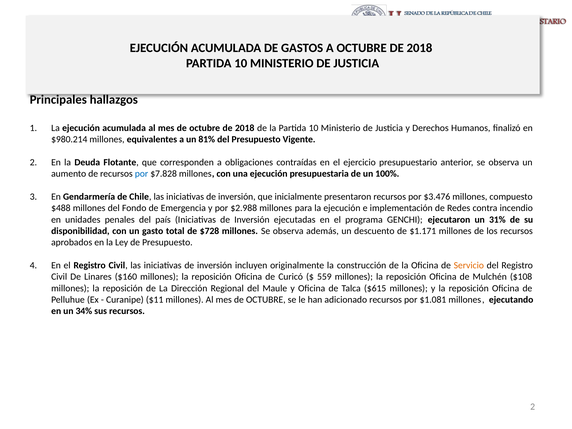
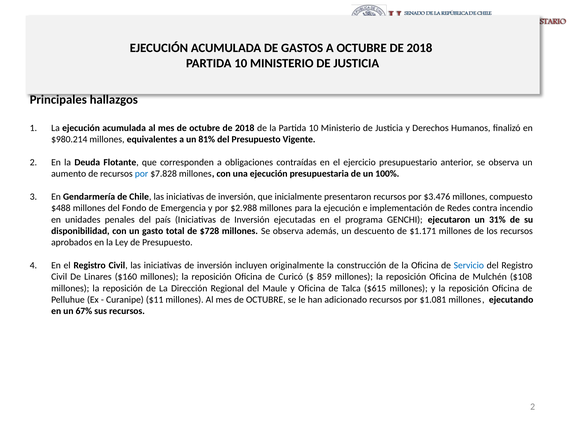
Servicio colour: orange -> blue
559: 559 -> 859
34%: 34% -> 67%
